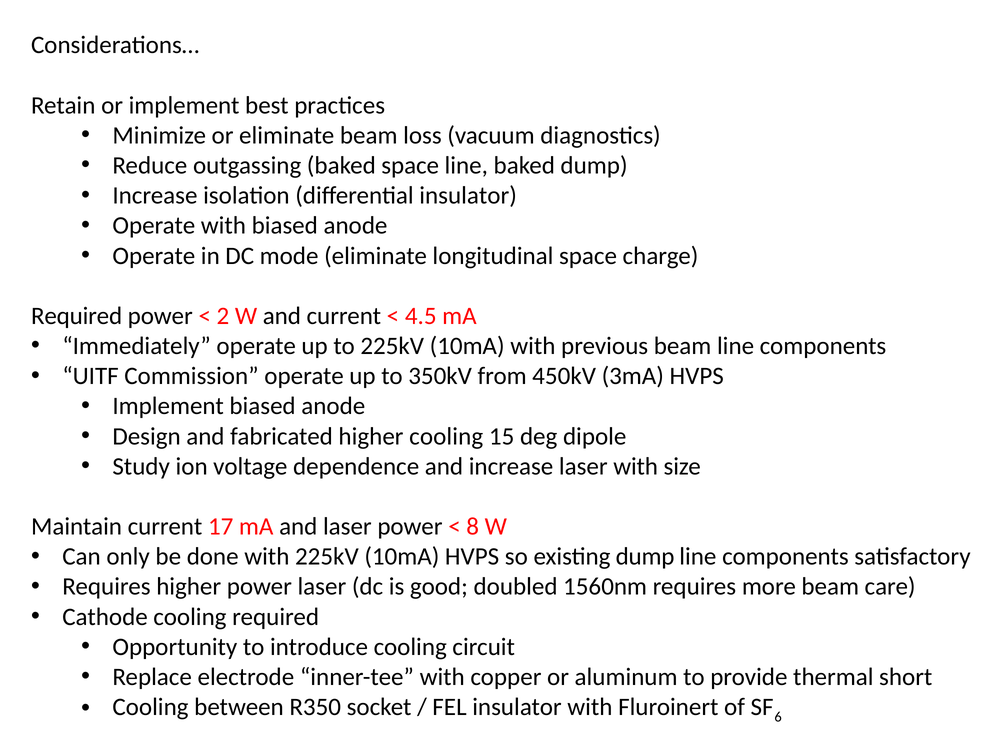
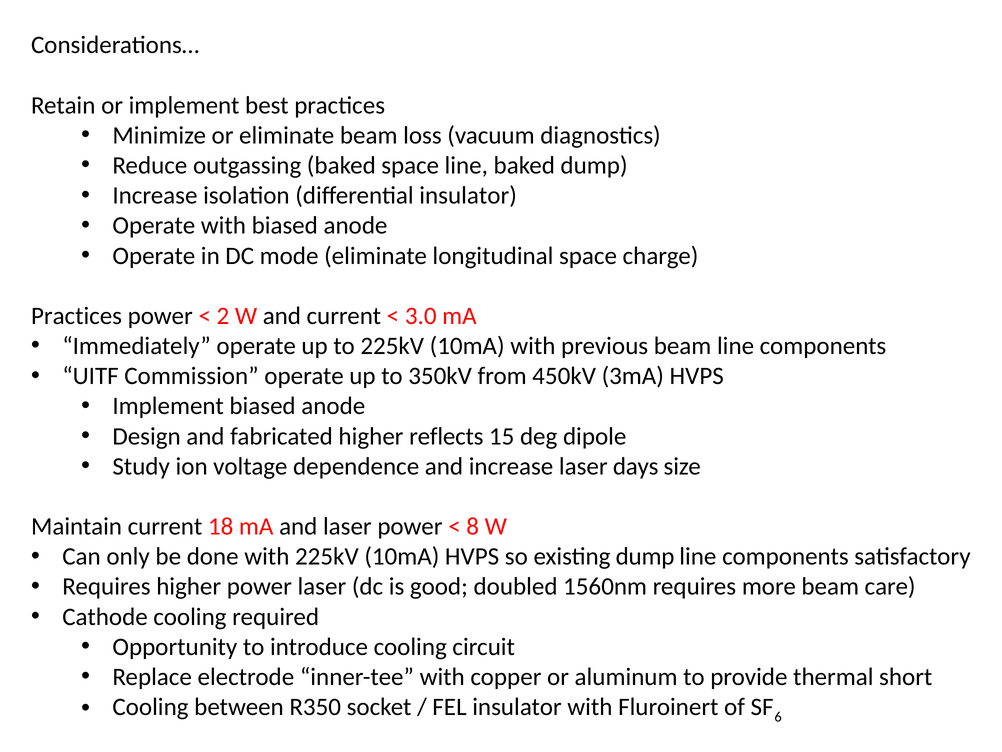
Required at (77, 316): Required -> Practices
4.5: 4.5 -> 3.0
higher cooling: cooling -> reflects
laser with: with -> days
17: 17 -> 18
